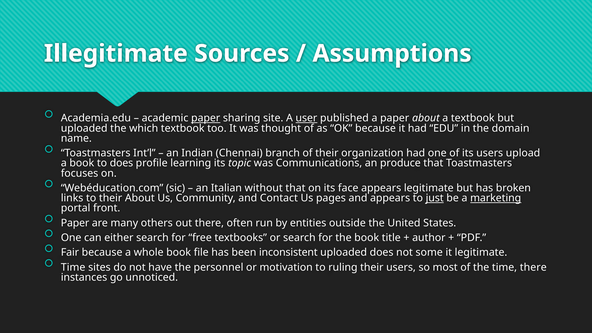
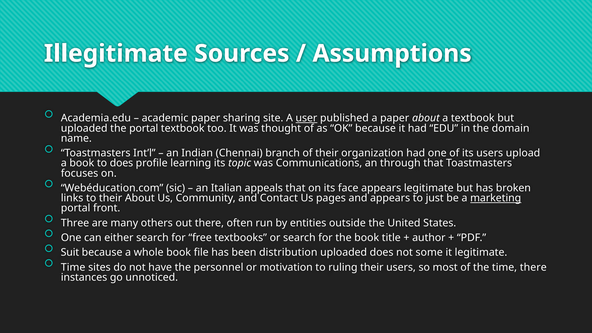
paper at (206, 118) underline: present -> none
the which: which -> portal
produce: produce -> through
without: without -> appeals
just underline: present -> none
Paper at (75, 223): Paper -> Three
Fair: Fair -> Suit
inconsistent: inconsistent -> distribution
